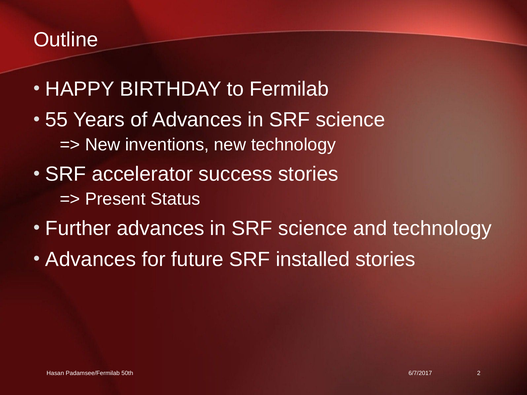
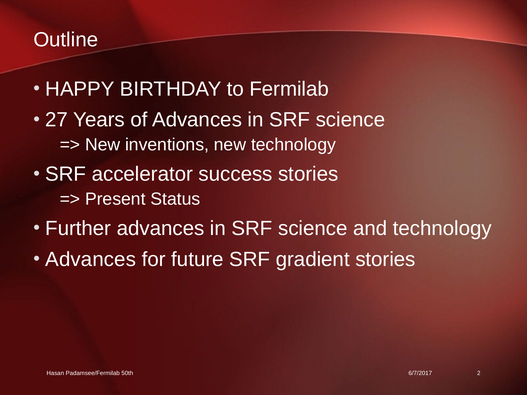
55: 55 -> 27
installed: installed -> gradient
